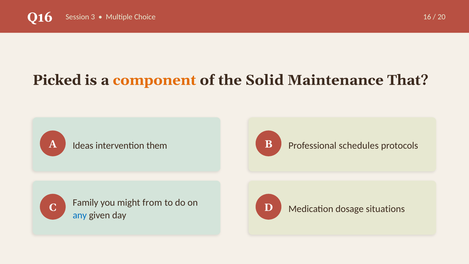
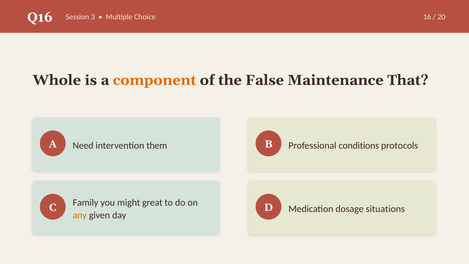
Picked: Picked -> Whole
Solid: Solid -> False
Ideas: Ideas -> Need
schedules: schedules -> conditions
from: from -> great
any colour: blue -> orange
